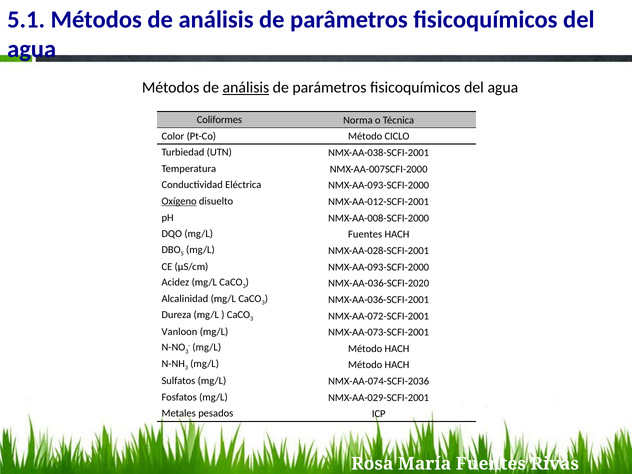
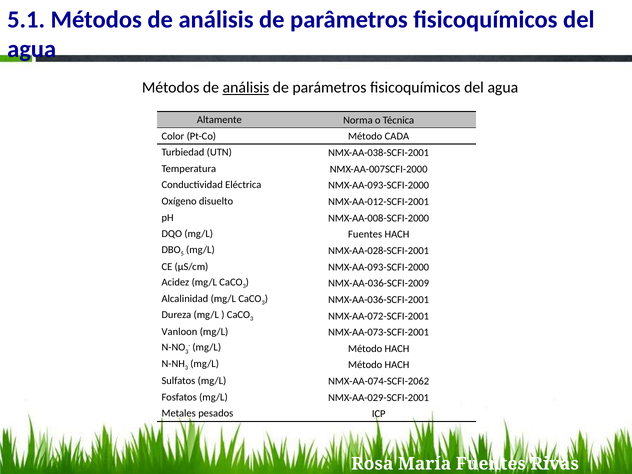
Coliformes: Coliformes -> Altamente
CICLO: CICLO -> CADA
Oxígeno underline: present -> none
NMX-AA-036-SCFI-2020: NMX-AA-036-SCFI-2020 -> NMX-AA-036-SCFI-2009
NMX-AA-074-SCFI-2036: NMX-AA-074-SCFI-2036 -> NMX-AA-074-SCFI-2062
